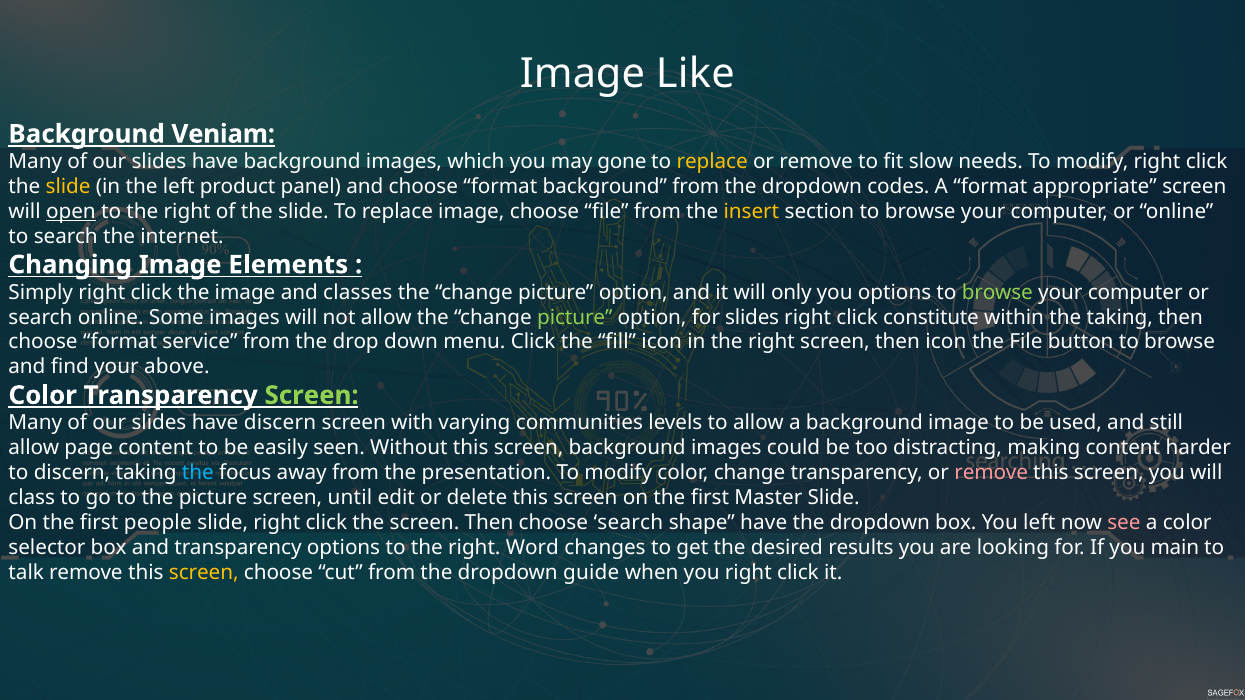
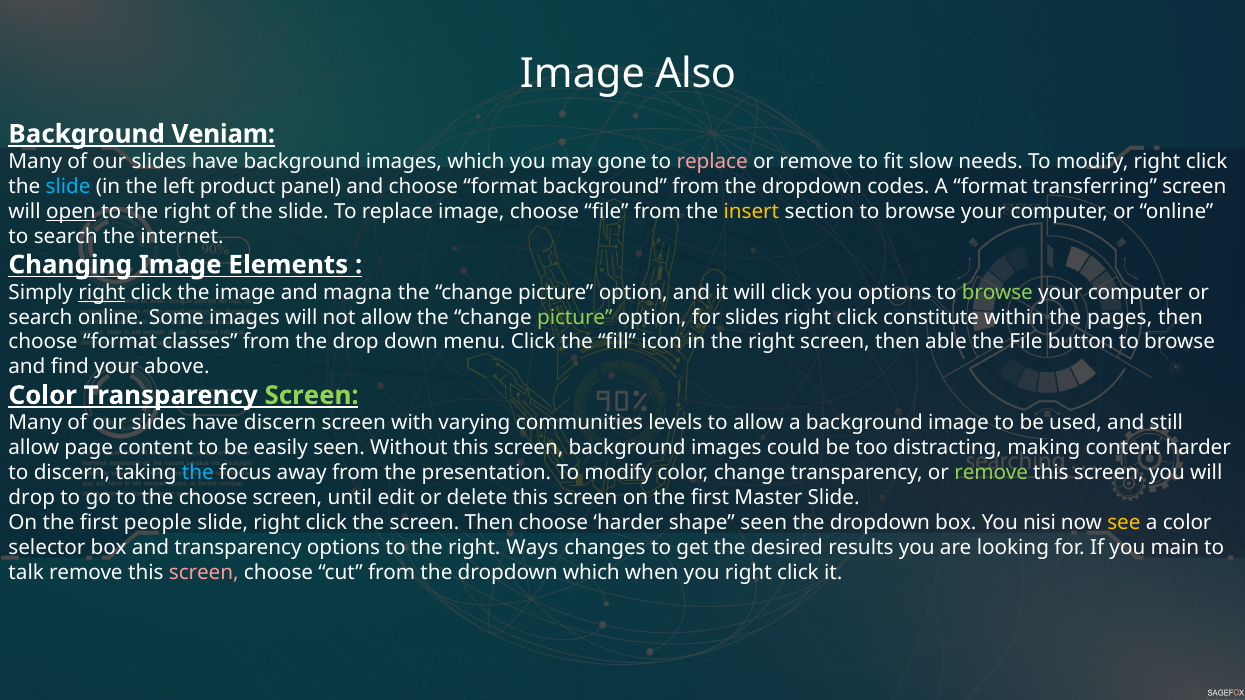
Like: Like -> Also
replace at (712, 162) colour: yellow -> pink
slide at (68, 187) colour: yellow -> light blue
appropriate: appropriate -> transferring
right at (102, 292) underline: none -> present
classes: classes -> magna
will only: only -> click
the taking: taking -> pages
service: service -> classes
then icon: icon -> able
remove at (991, 473) colour: pink -> light green
class at (32, 498): class -> drop
the picture: picture -> choose
choose search: search -> harder
shape have: have -> seen
You left: left -> nisi
see colour: pink -> yellow
Word: Word -> Ways
screen at (204, 572) colour: yellow -> pink
dropdown guide: guide -> which
